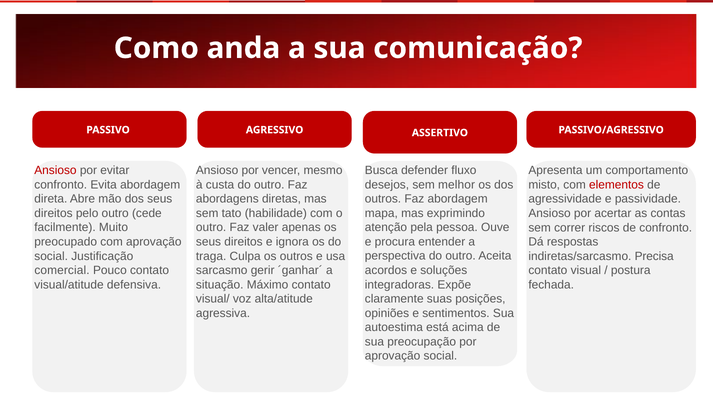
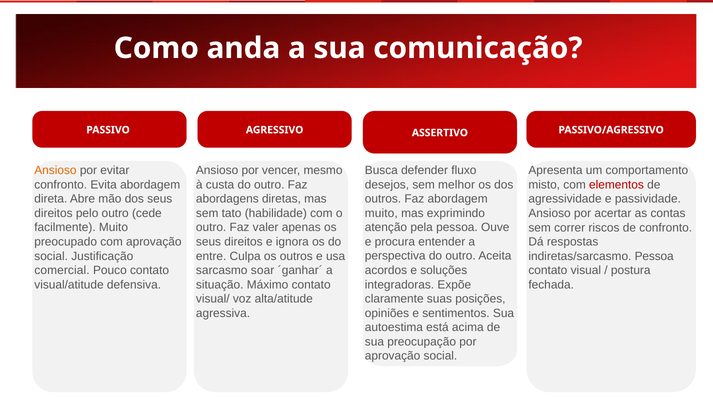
Ansioso at (55, 171) colour: red -> orange
mapa at (381, 213): mapa -> muito
traga: traga -> entre
indiretas/sarcasmo Precisa: Precisa -> Pessoa
gerir: gerir -> soar
